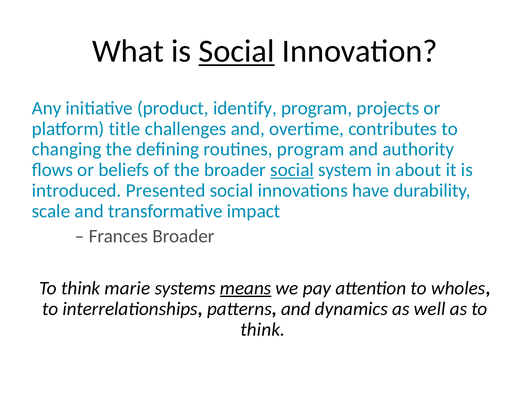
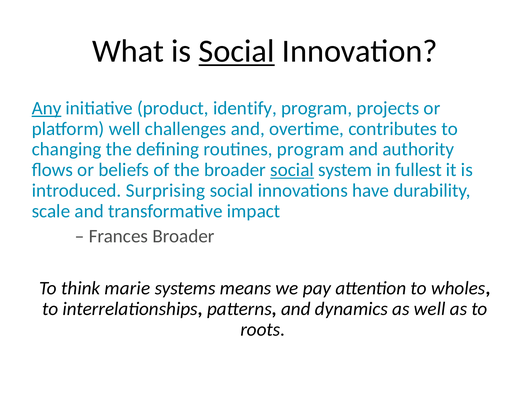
Any underline: none -> present
platform title: title -> well
about: about -> fullest
Presented: Presented -> Surprising
means underline: present -> none
think at (263, 330): think -> roots
